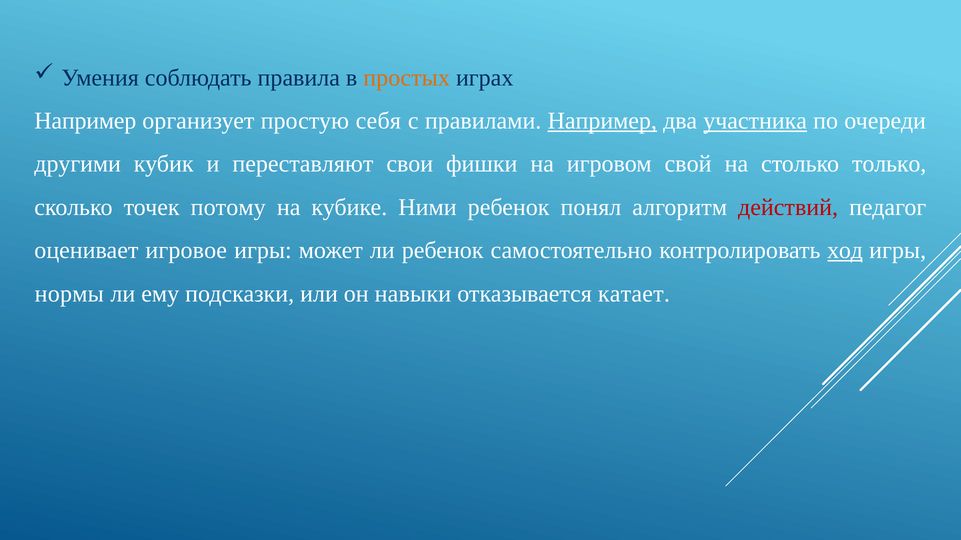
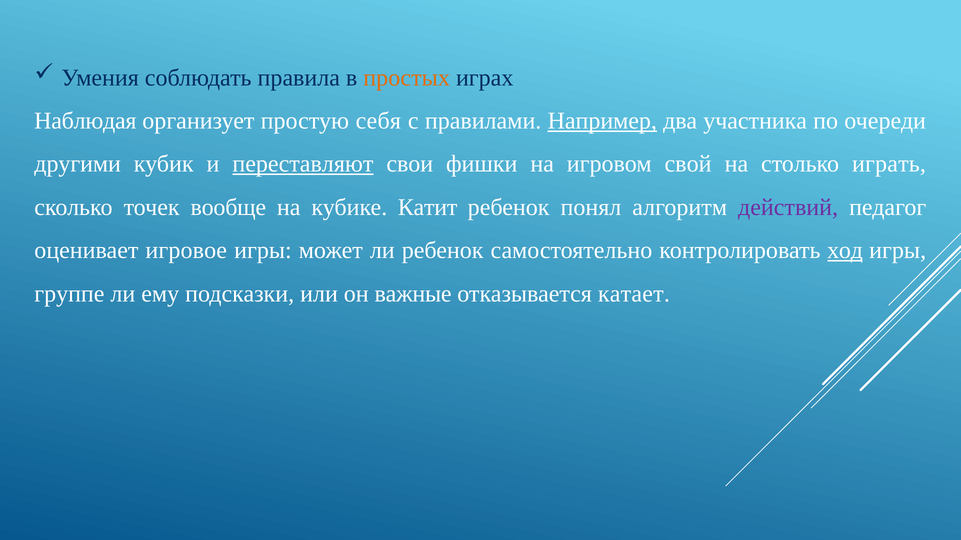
Например at (85, 121): Например -> Наблюдая
участника underline: present -> none
переставляют underline: none -> present
только: только -> играть
потому: потому -> вообще
Ними: Ними -> Катит
действий colour: red -> purple
нормы: нормы -> группе
навыки: навыки -> важные
